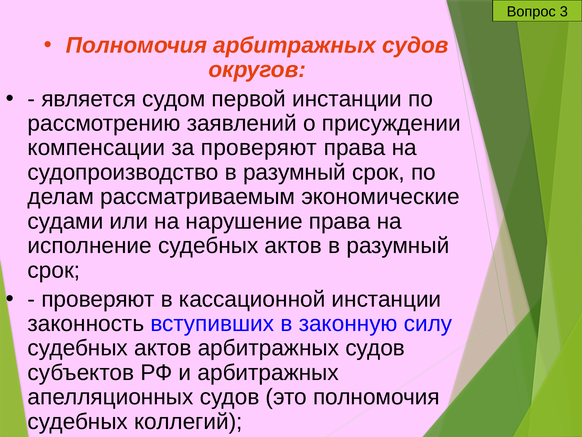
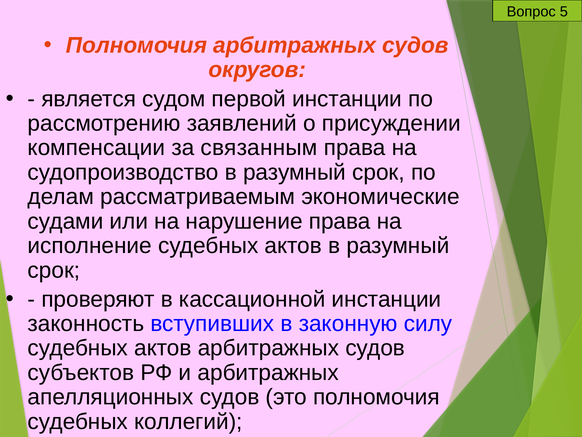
3: 3 -> 5
за проверяют: проверяют -> связанным
